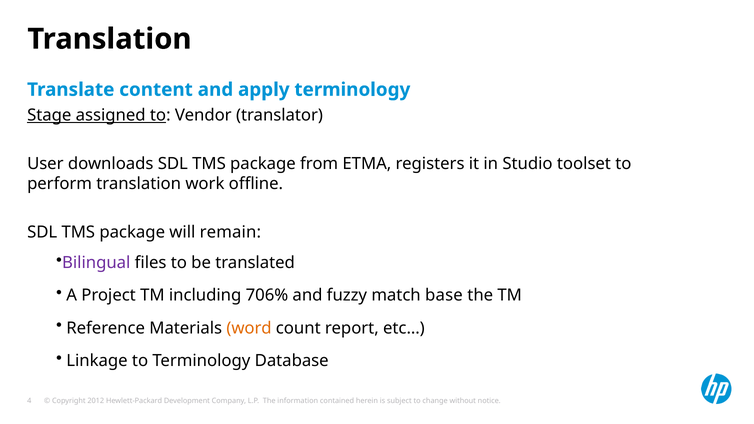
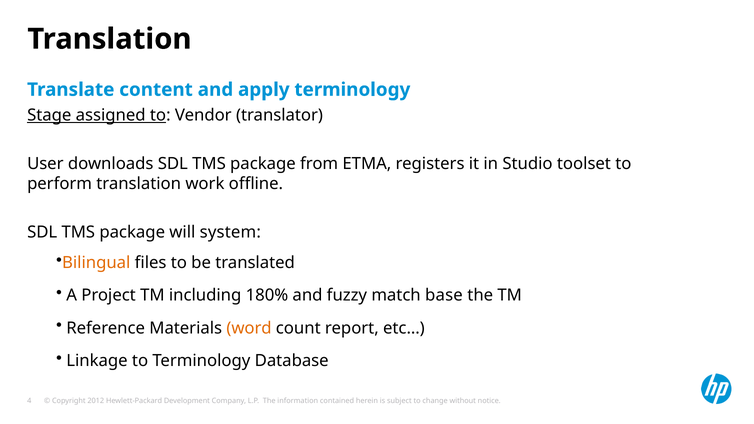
remain: remain -> system
Bilingual colour: purple -> orange
706%: 706% -> 180%
